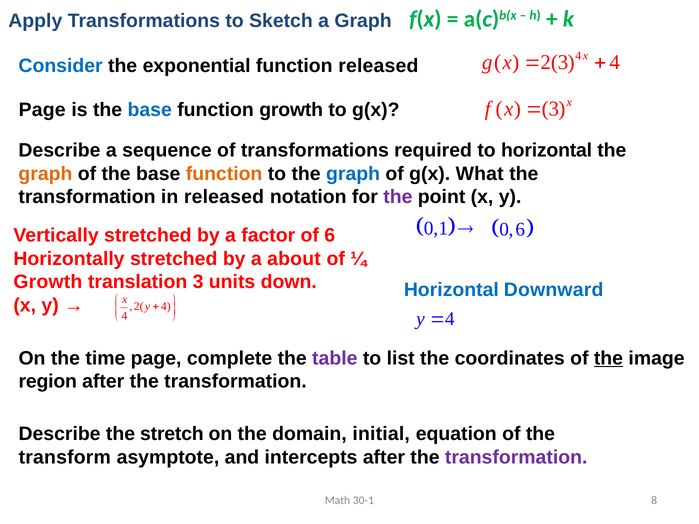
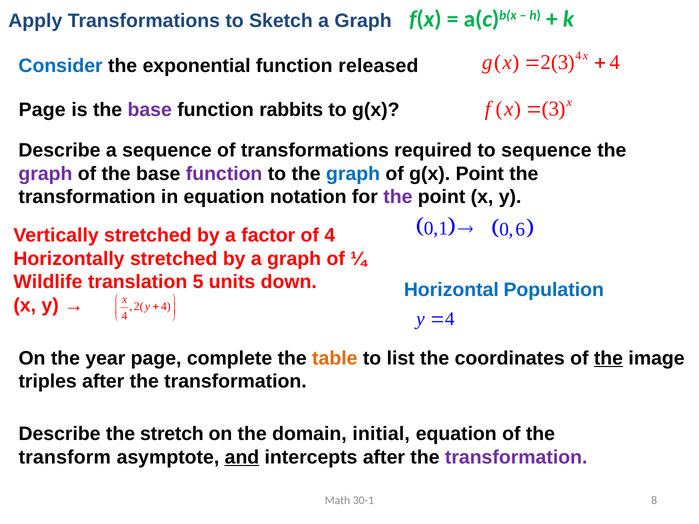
base at (150, 110) colour: blue -> purple
function growth: growth -> rabbits
to horizontal: horizontal -> sequence
graph at (45, 174) colour: orange -> purple
function at (224, 174) colour: orange -> purple
g(x What: What -> Point
in released: released -> equation
of 6: 6 -> 4
by a about: about -> graph
Growth at (48, 282): Growth -> Wildlife
translation 3: 3 -> 5
Downward: Downward -> Population
time: time -> year
table colour: purple -> orange
region: region -> triples
and underline: none -> present
